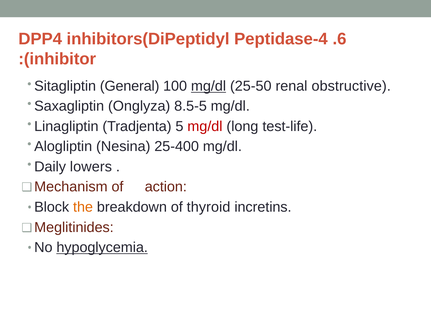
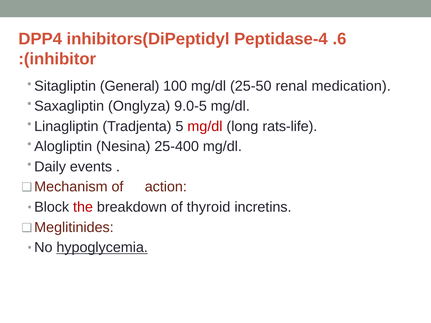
mg/dl at (209, 86) underline: present -> none
obstructive: obstructive -> medication
8.5-5: 8.5-5 -> 9.0-5
test-life: test-life -> rats-life
lowers: lowers -> events
the colour: orange -> red
